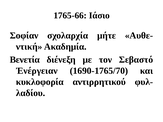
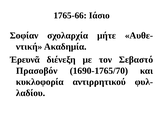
Βενετία: Βενετία -> Ἐρευνᾶ
Ἐνέργειαν: Ἐνέργειαν -> Πρασοβόν
